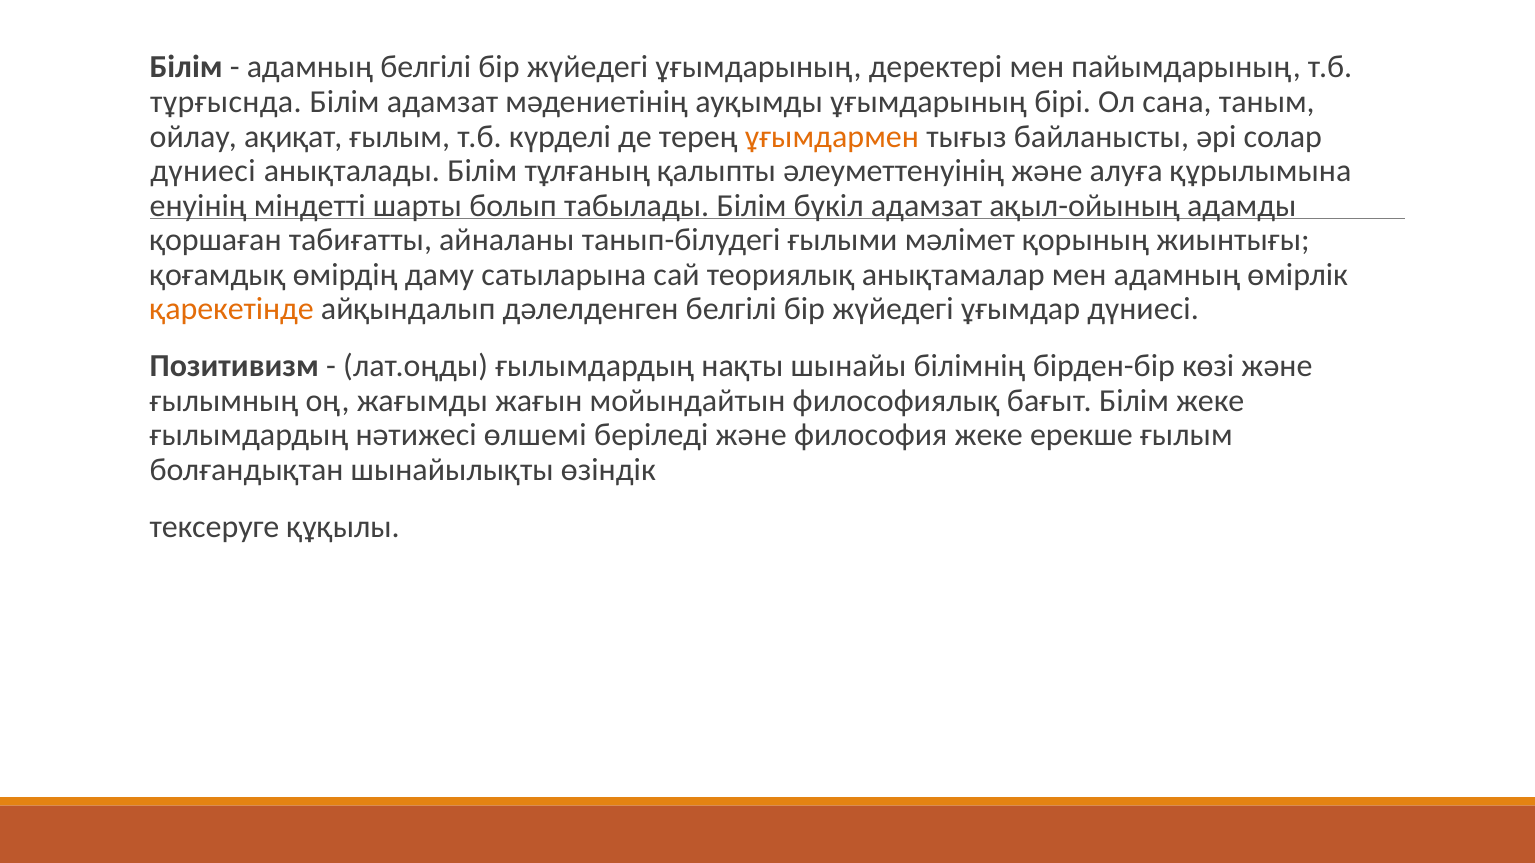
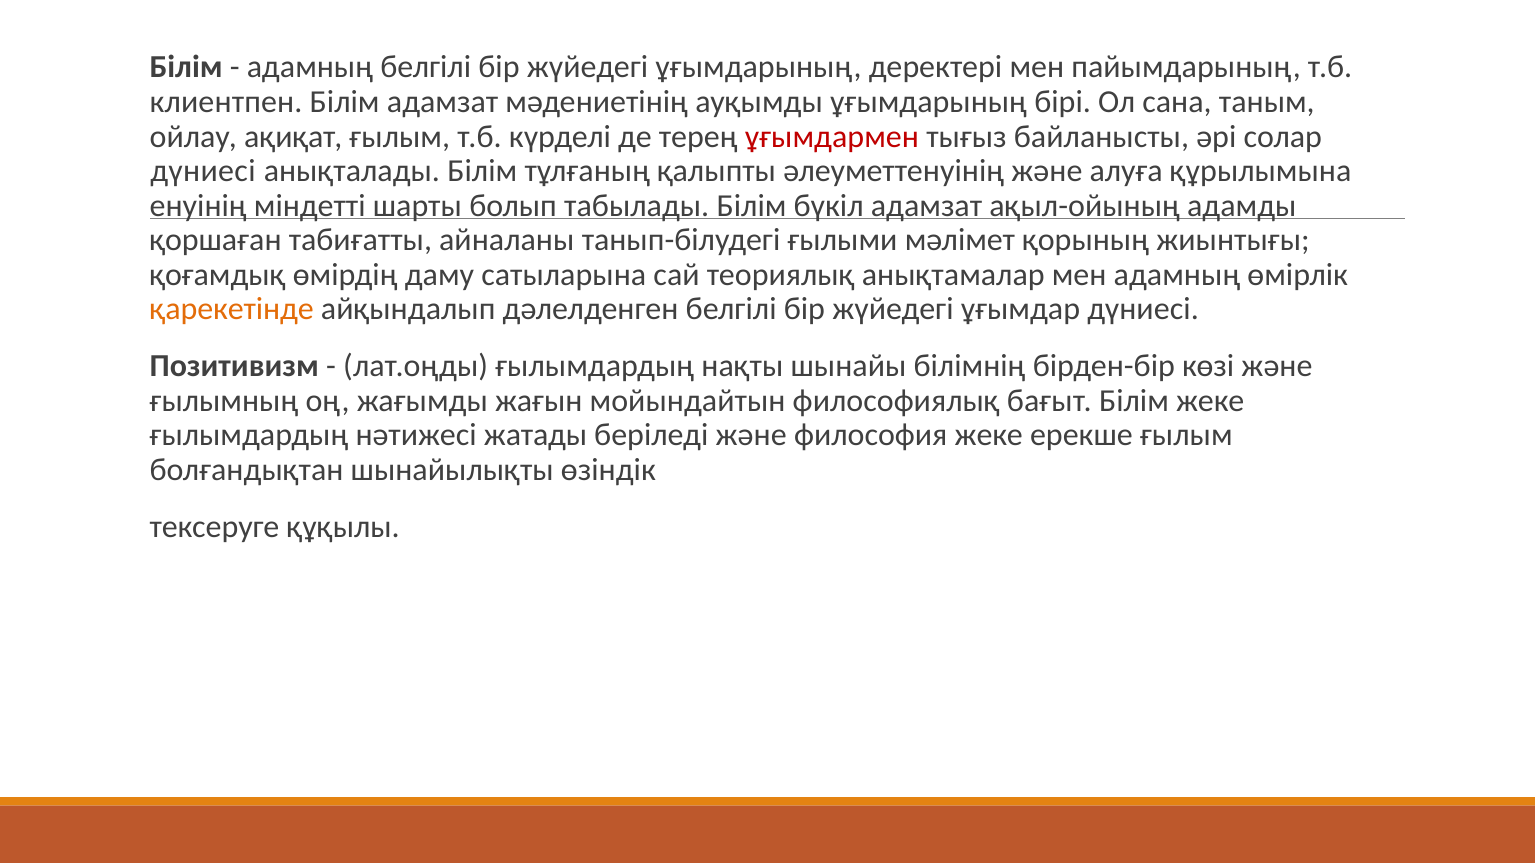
тұрғыснда: тұрғыснда -> клиентпен
ұғымдармен colour: orange -> red
өлшемі: өлшемі -> жатады
